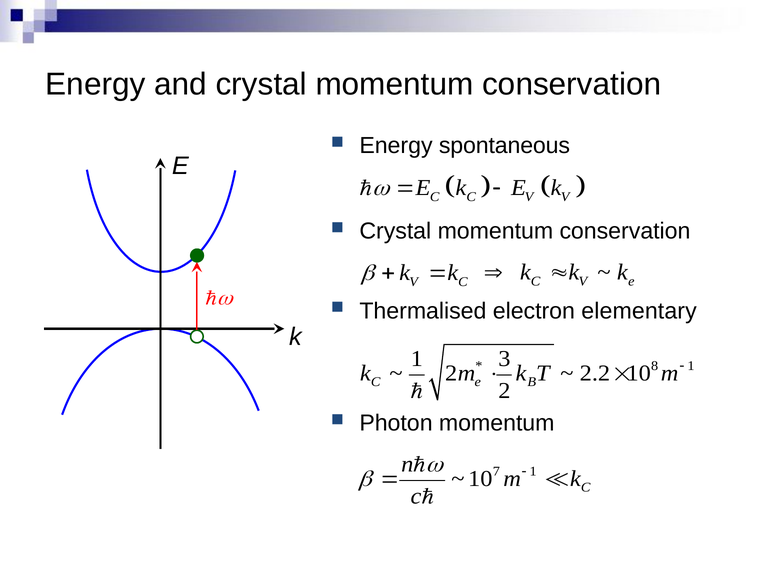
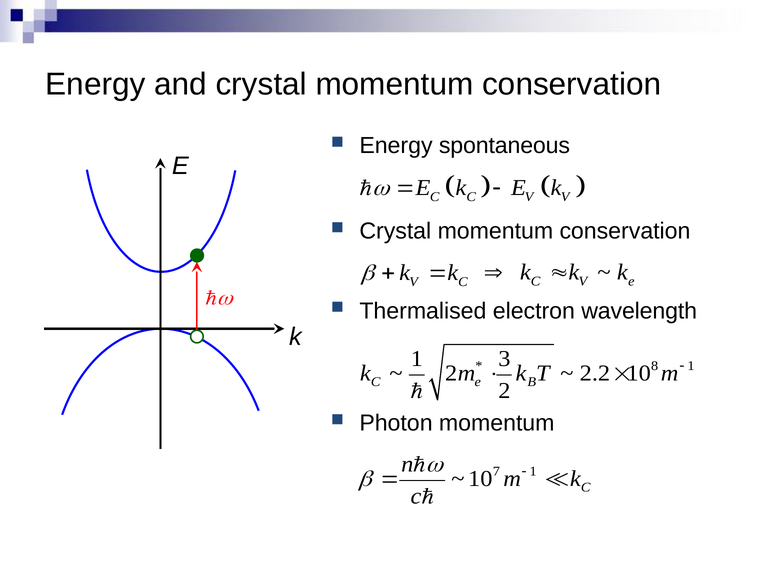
elementary: elementary -> wavelength
